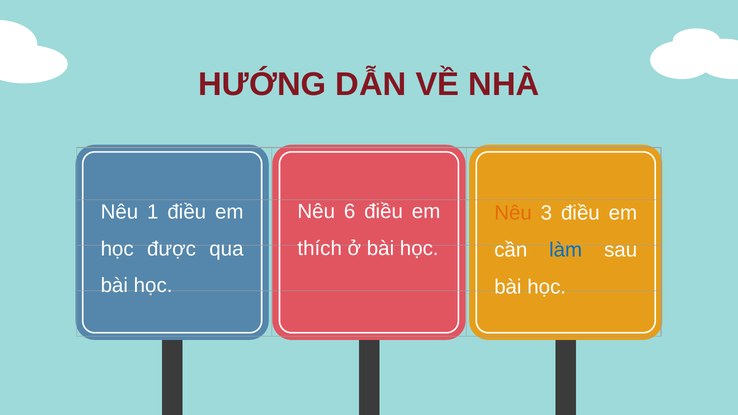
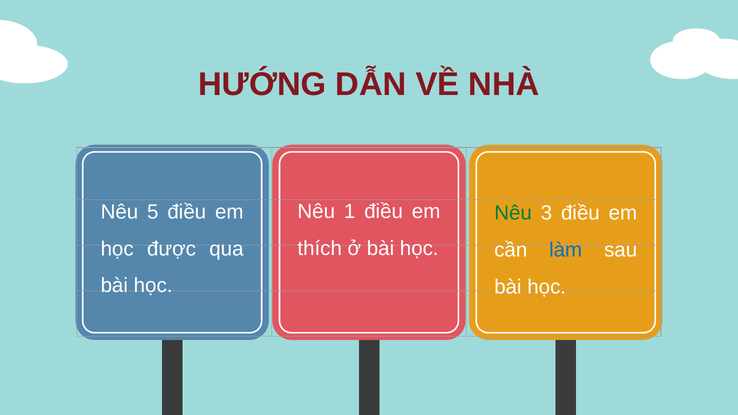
6: 6 -> 1
1: 1 -> 5
Nêu at (513, 213) colour: orange -> green
